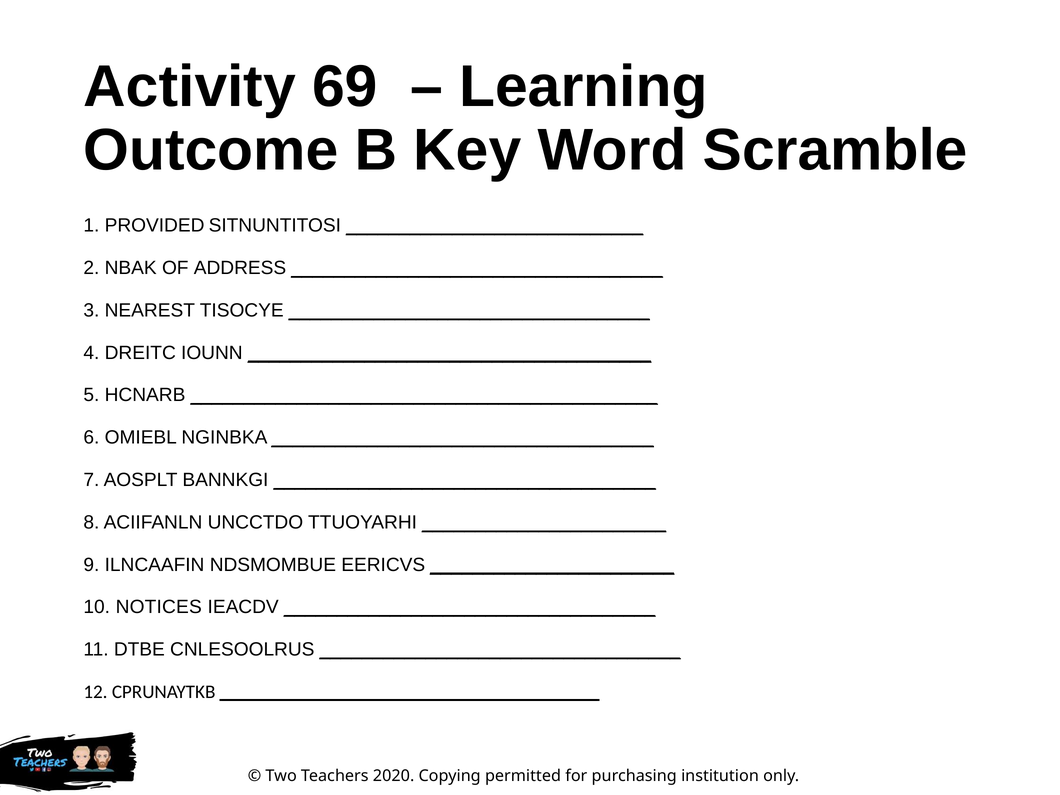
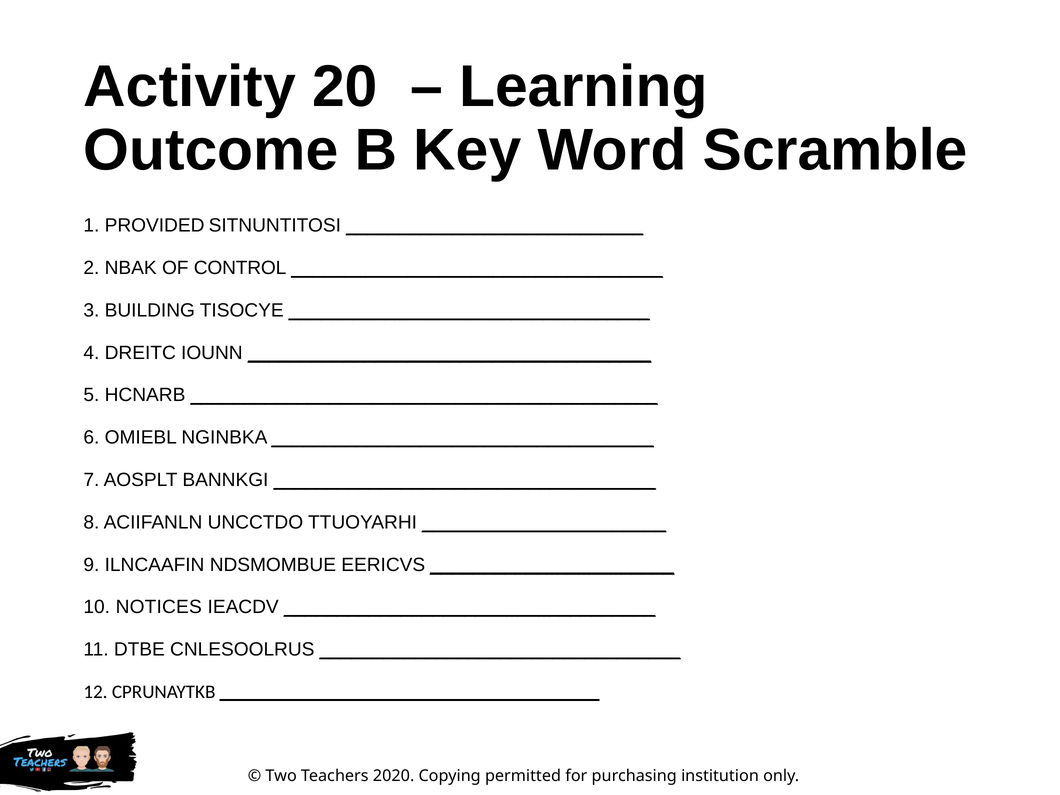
69: 69 -> 20
ADDRESS: ADDRESS -> CONTROL
NEAREST: NEAREST -> BUILDING
